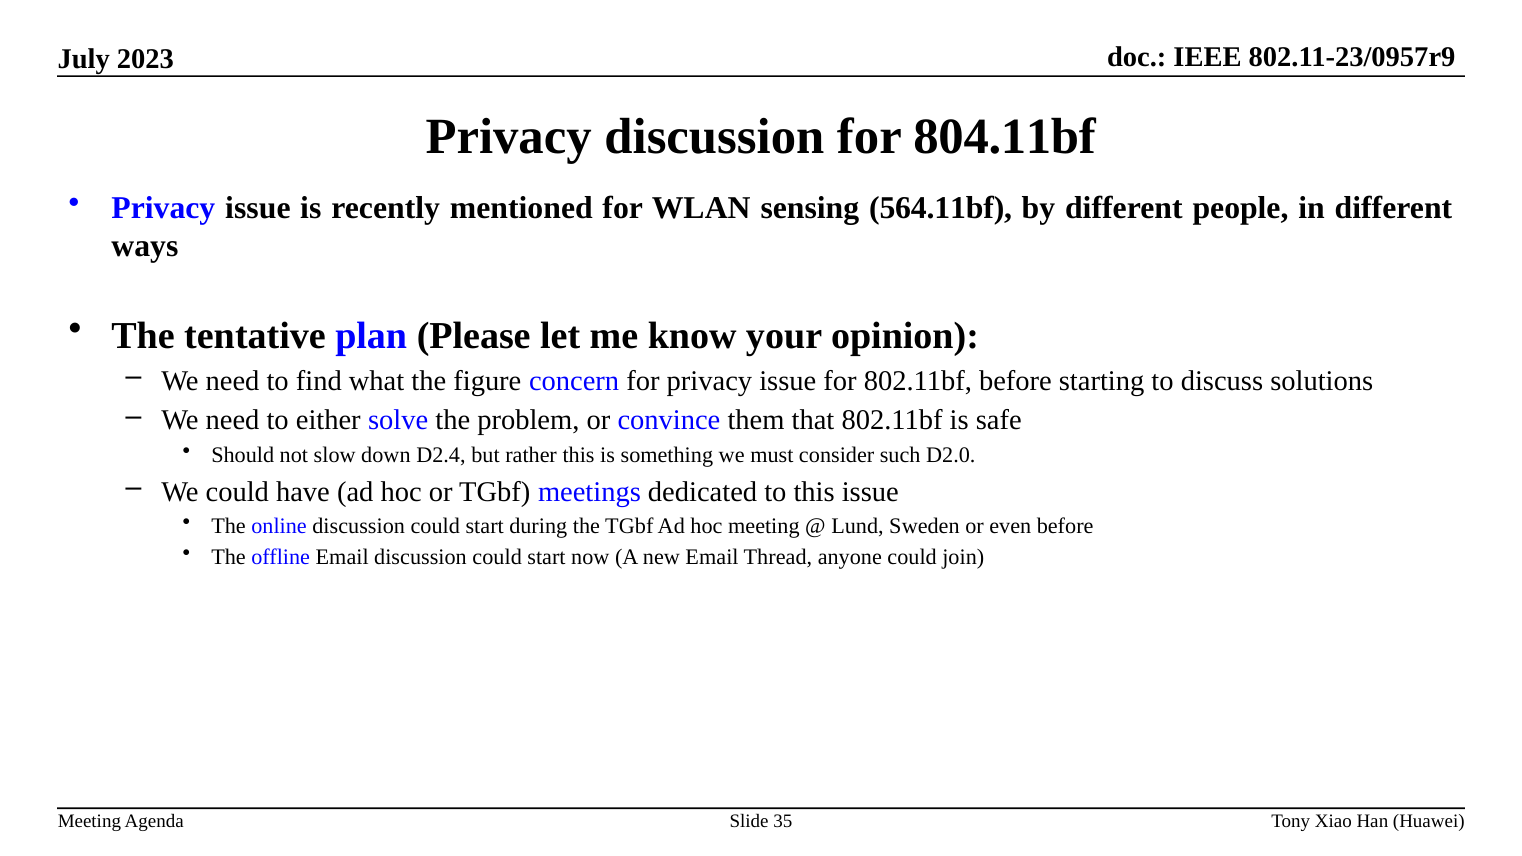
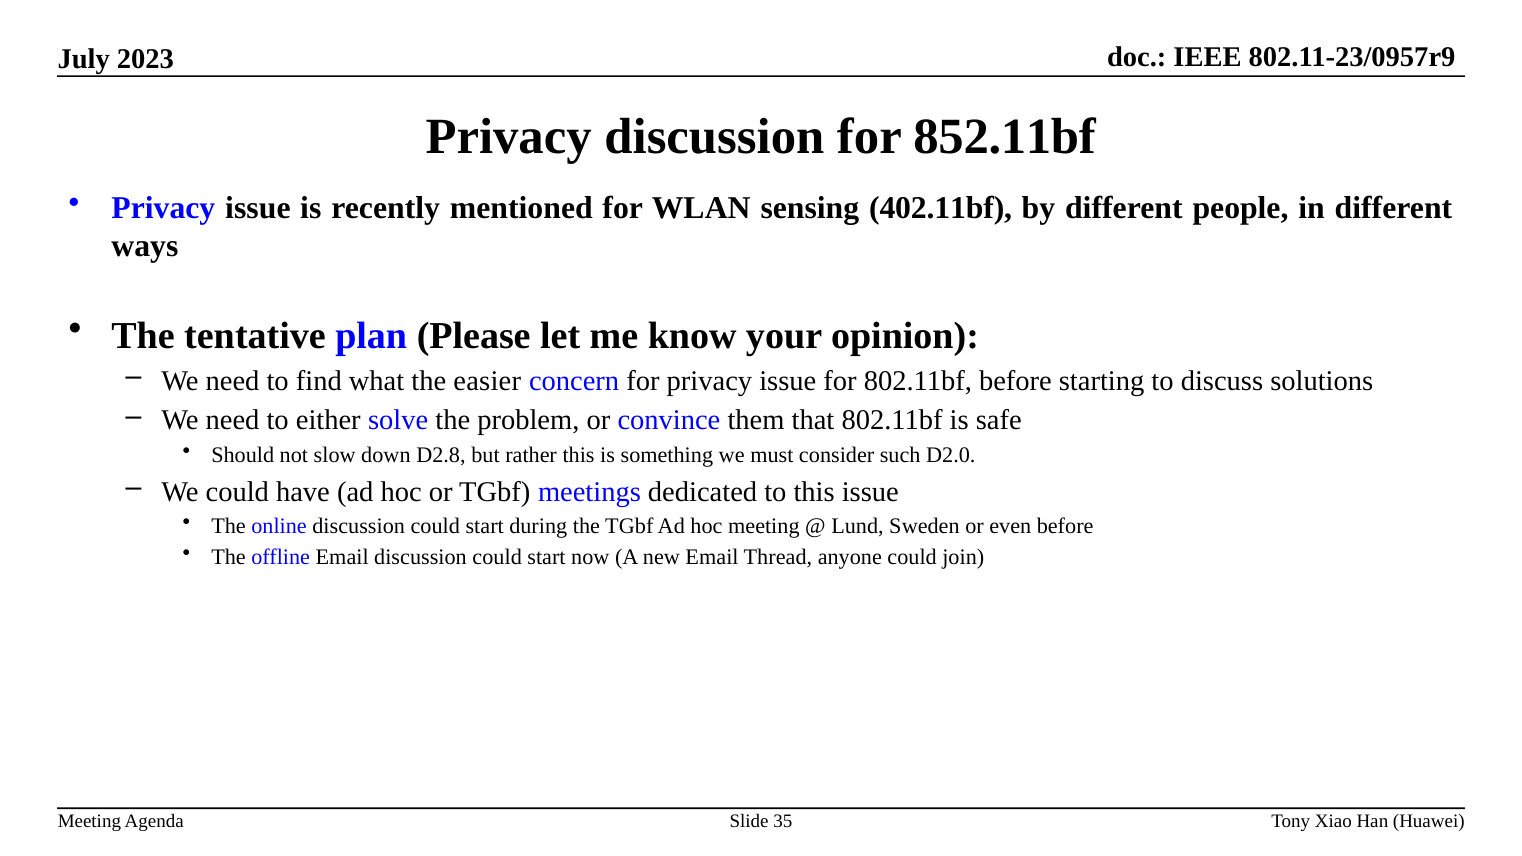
804.11bf: 804.11bf -> 852.11bf
564.11bf: 564.11bf -> 402.11bf
figure: figure -> easier
D2.4: D2.4 -> D2.8
